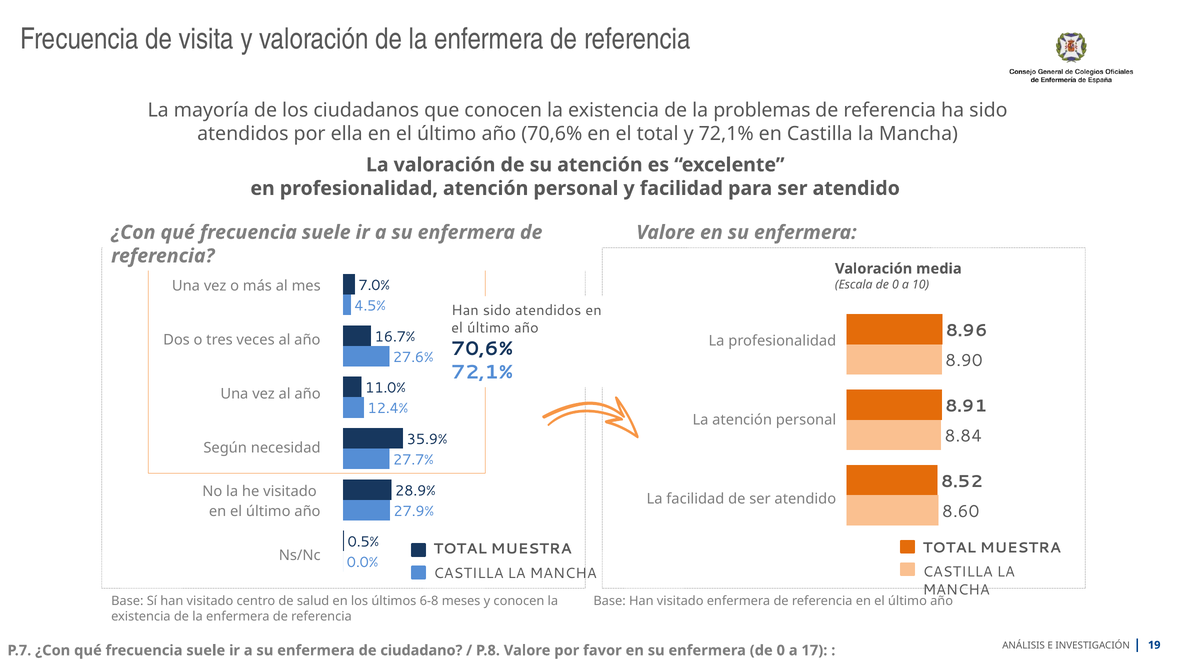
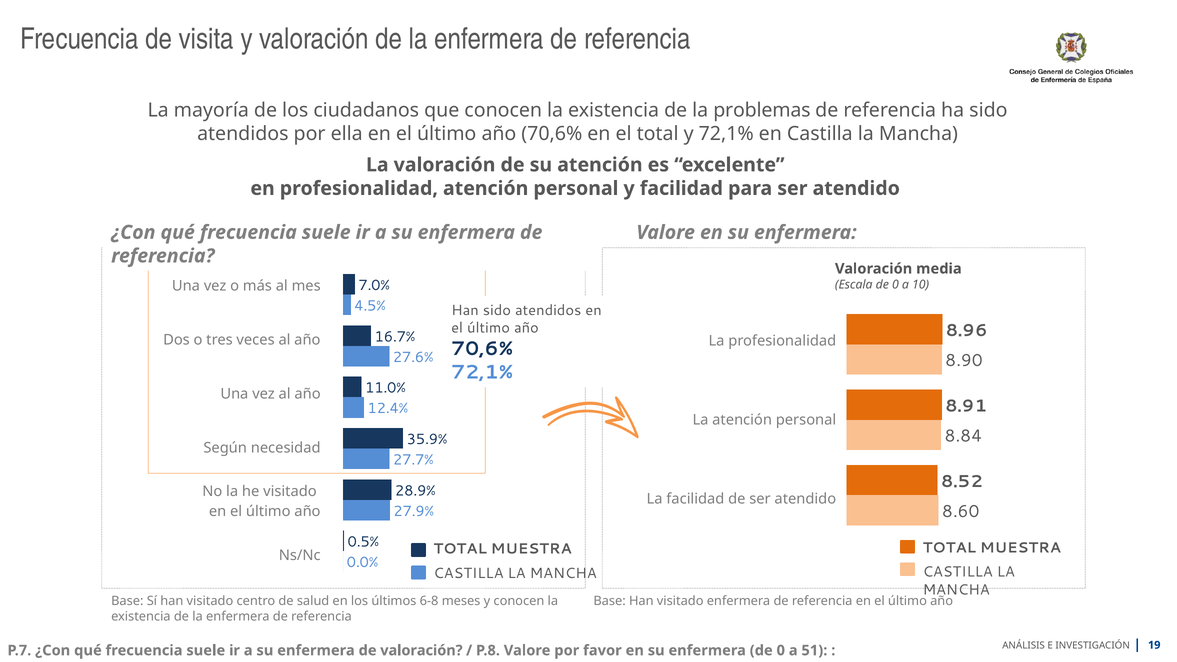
de ciudadano: ciudadano -> valoración
17: 17 -> 51
